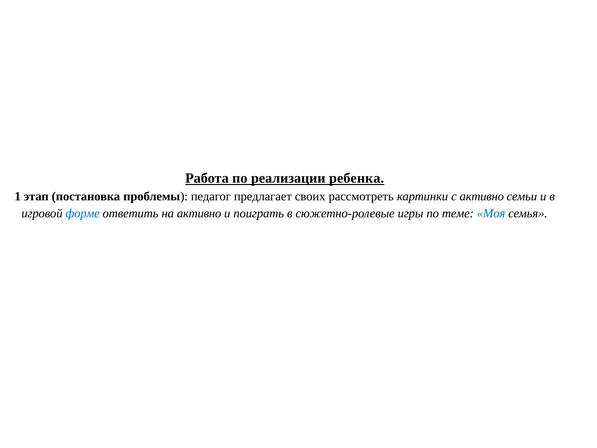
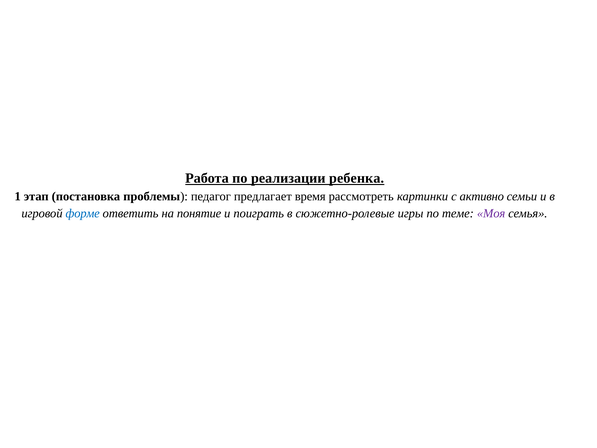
своих: своих -> время
на активно: активно -> понятие
Моя colour: blue -> purple
